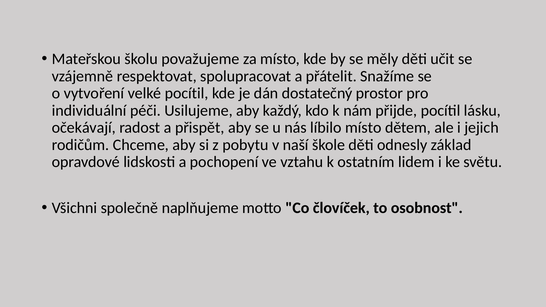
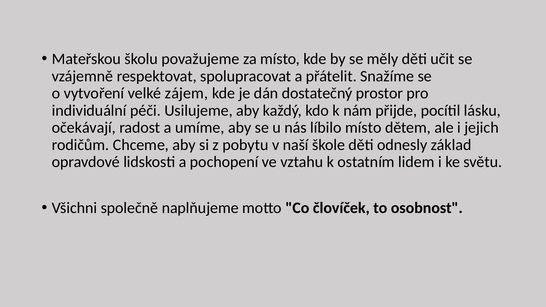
velké pocítil: pocítil -> zájem
přispět: přispět -> umíme
